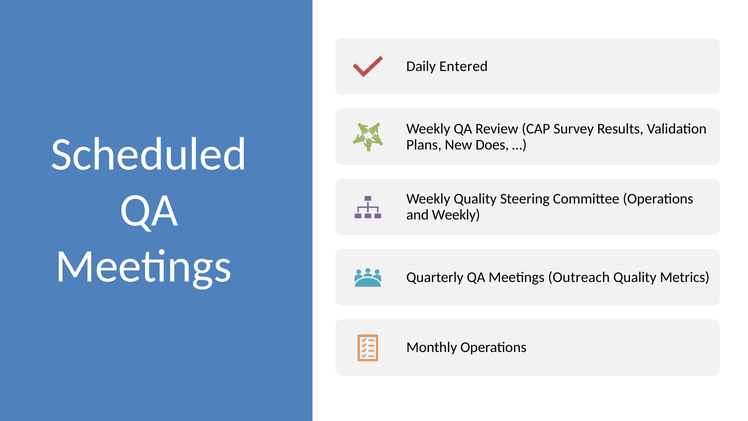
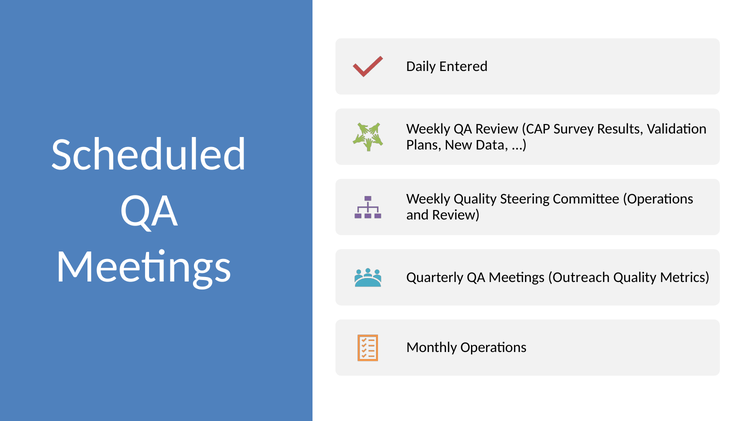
Does: Does -> Data
and Weekly: Weekly -> Review
